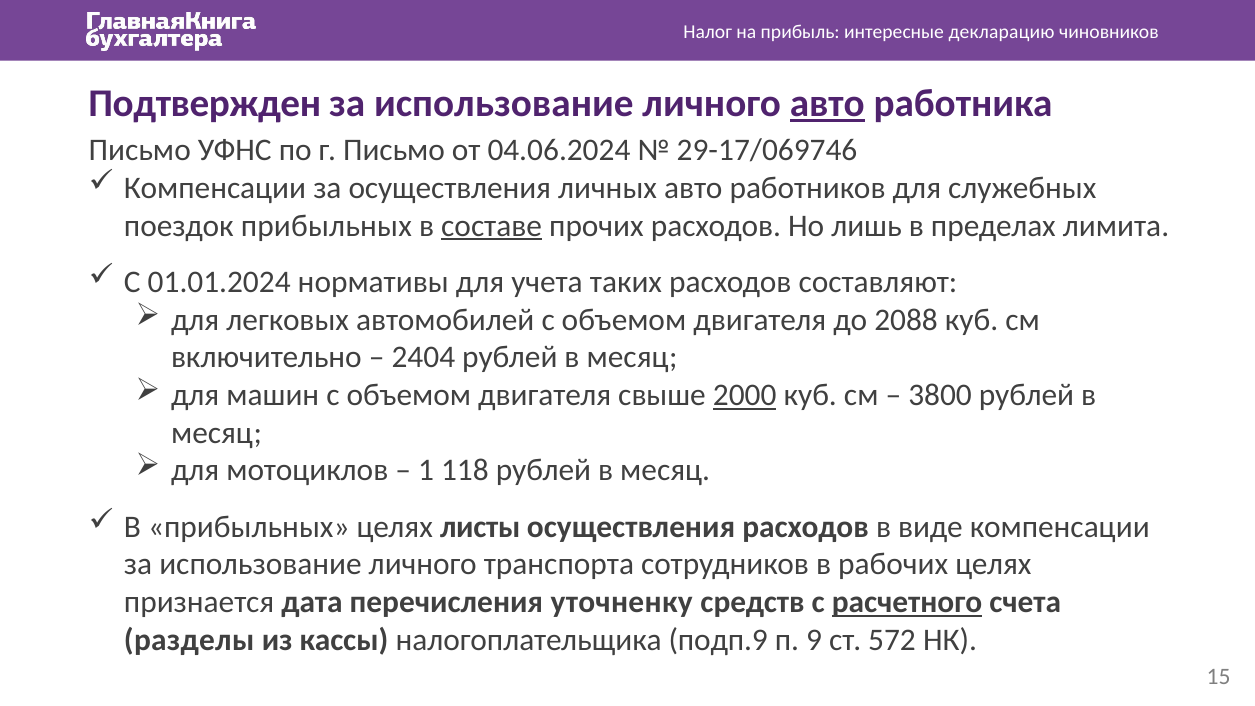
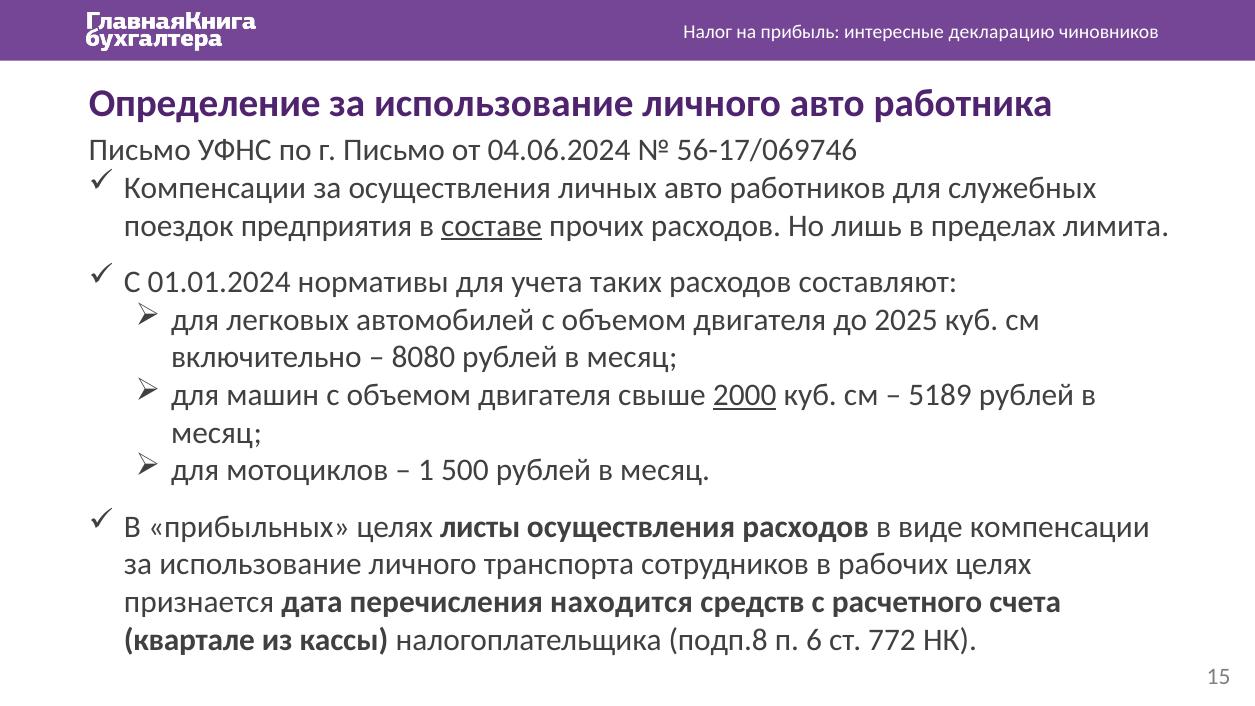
Подтвержден: Подтвержден -> Определение
авто at (827, 104) underline: present -> none
29-17/069746: 29-17/069746 -> 56-17/069746
поездок прибыльных: прибыльных -> предприятия
2088: 2088 -> 2025
2404: 2404 -> 8080
3800: 3800 -> 5189
118: 118 -> 500
уточненку: уточненку -> находится
расчетного underline: present -> none
разделы: разделы -> квартале
подп.9: подп.9 -> подп.8
9: 9 -> 6
572: 572 -> 772
